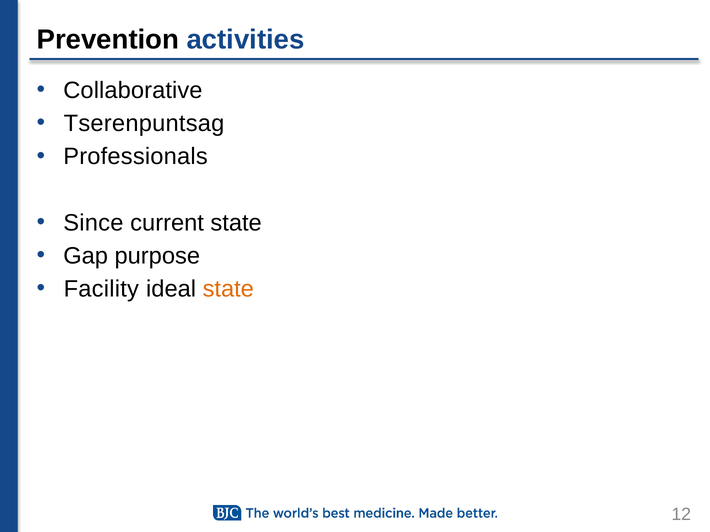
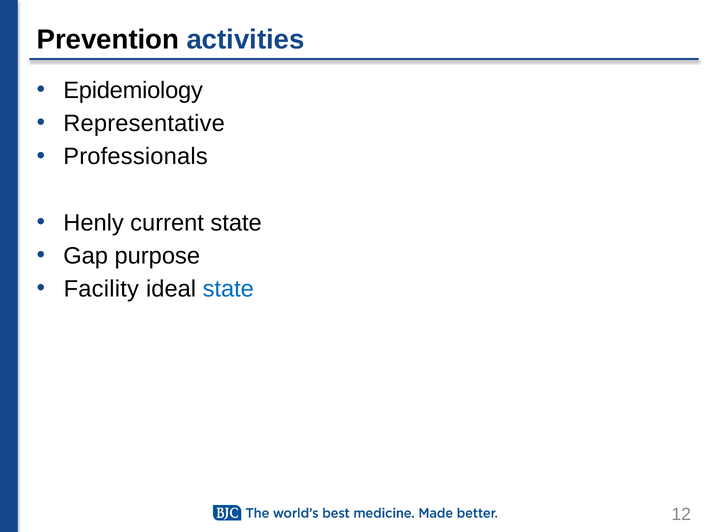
Collaborative: Collaborative -> Epidemiology
Tserenpuntsag: Tserenpuntsag -> Representative
Since: Since -> Henly
state at (228, 289) colour: orange -> blue
